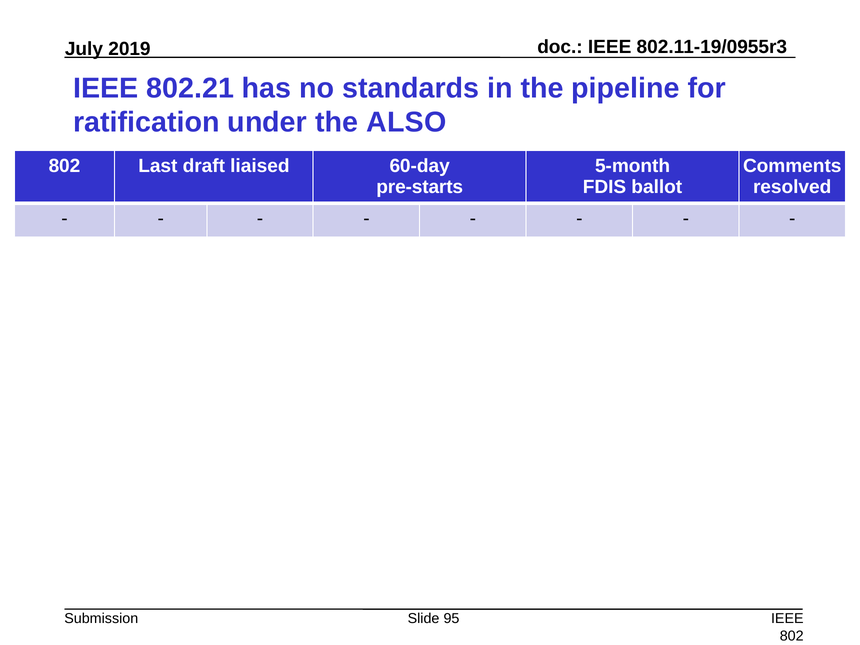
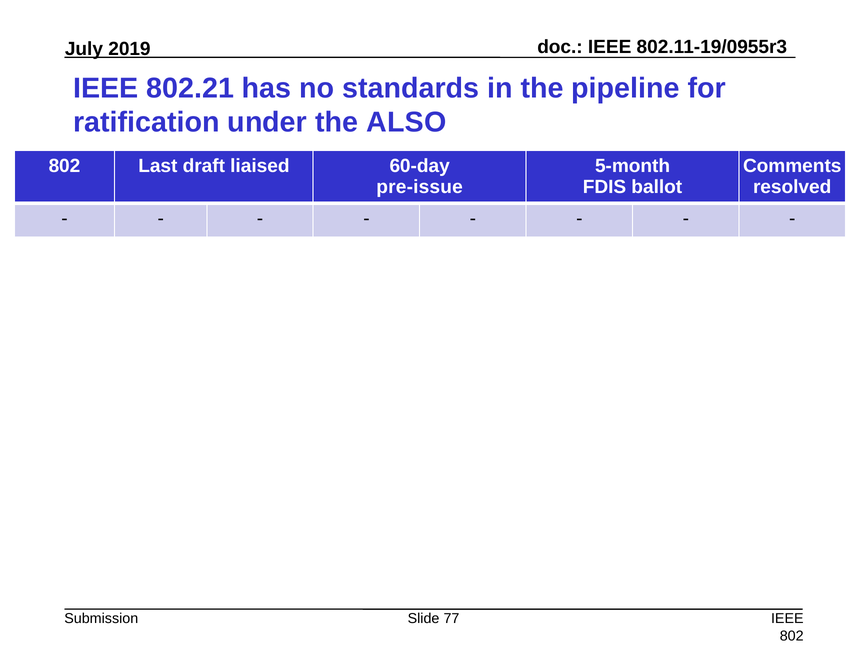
pre-starts: pre-starts -> pre-issue
95: 95 -> 77
